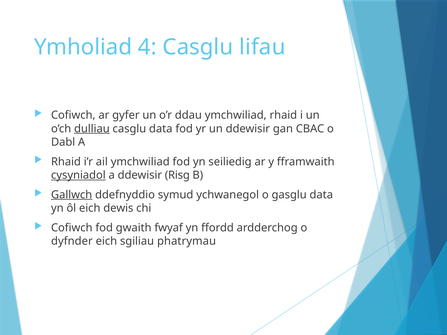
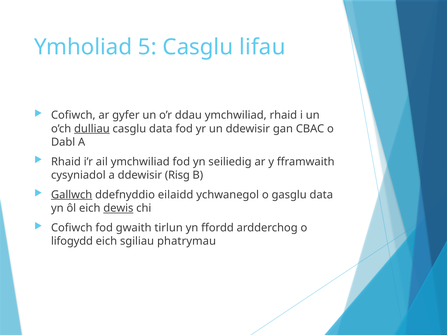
4: 4 -> 5
cysyniadol underline: present -> none
symud: symud -> eilaidd
dewis underline: none -> present
fwyaf: fwyaf -> tirlun
dyfnder: dyfnder -> lifogydd
